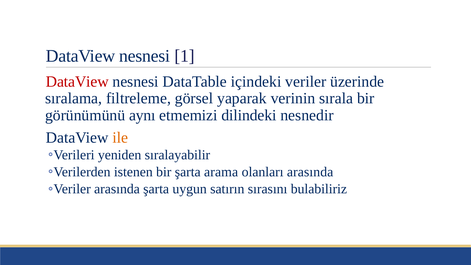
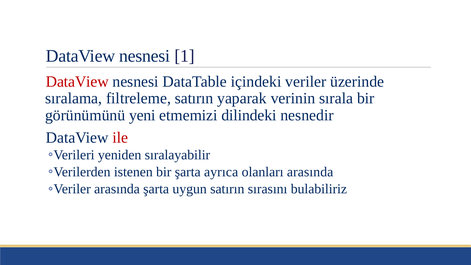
filtreleme görsel: görsel -> satırın
aynı: aynı -> yeni
ile colour: orange -> red
arama: arama -> ayrıca
